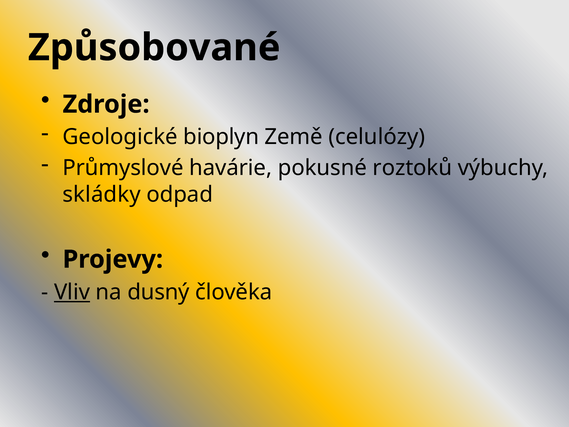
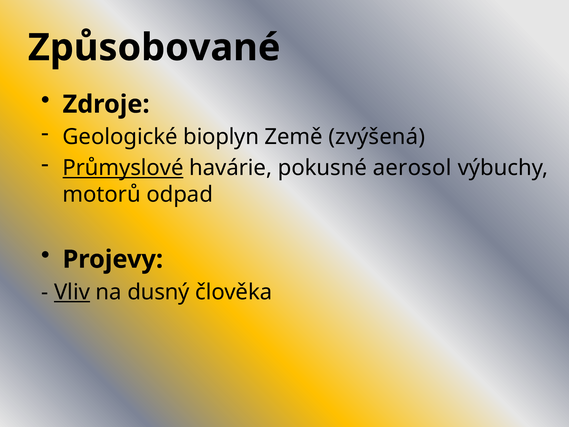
celulózy: celulózy -> zvýšená
Průmyslové underline: none -> present
roztoků: roztoků -> aerosol
skládky: skládky -> motorů
